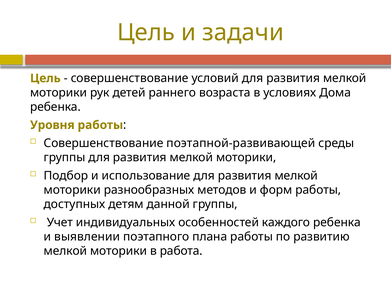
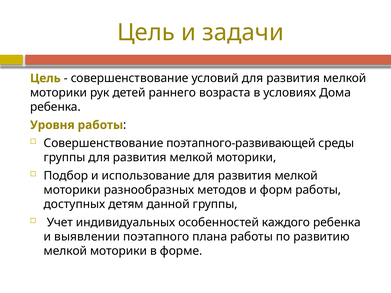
поэтапной-развивающей: поэтапной-развивающей -> поэтапного-развивающей
работа: работа -> форме
